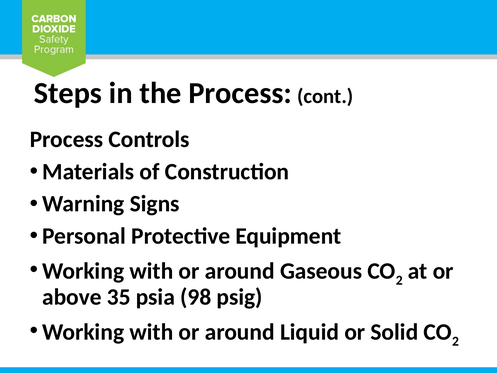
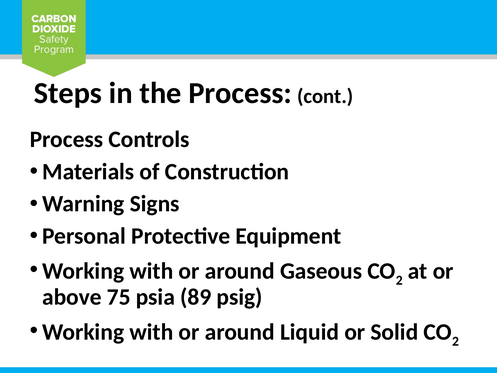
35: 35 -> 75
98: 98 -> 89
